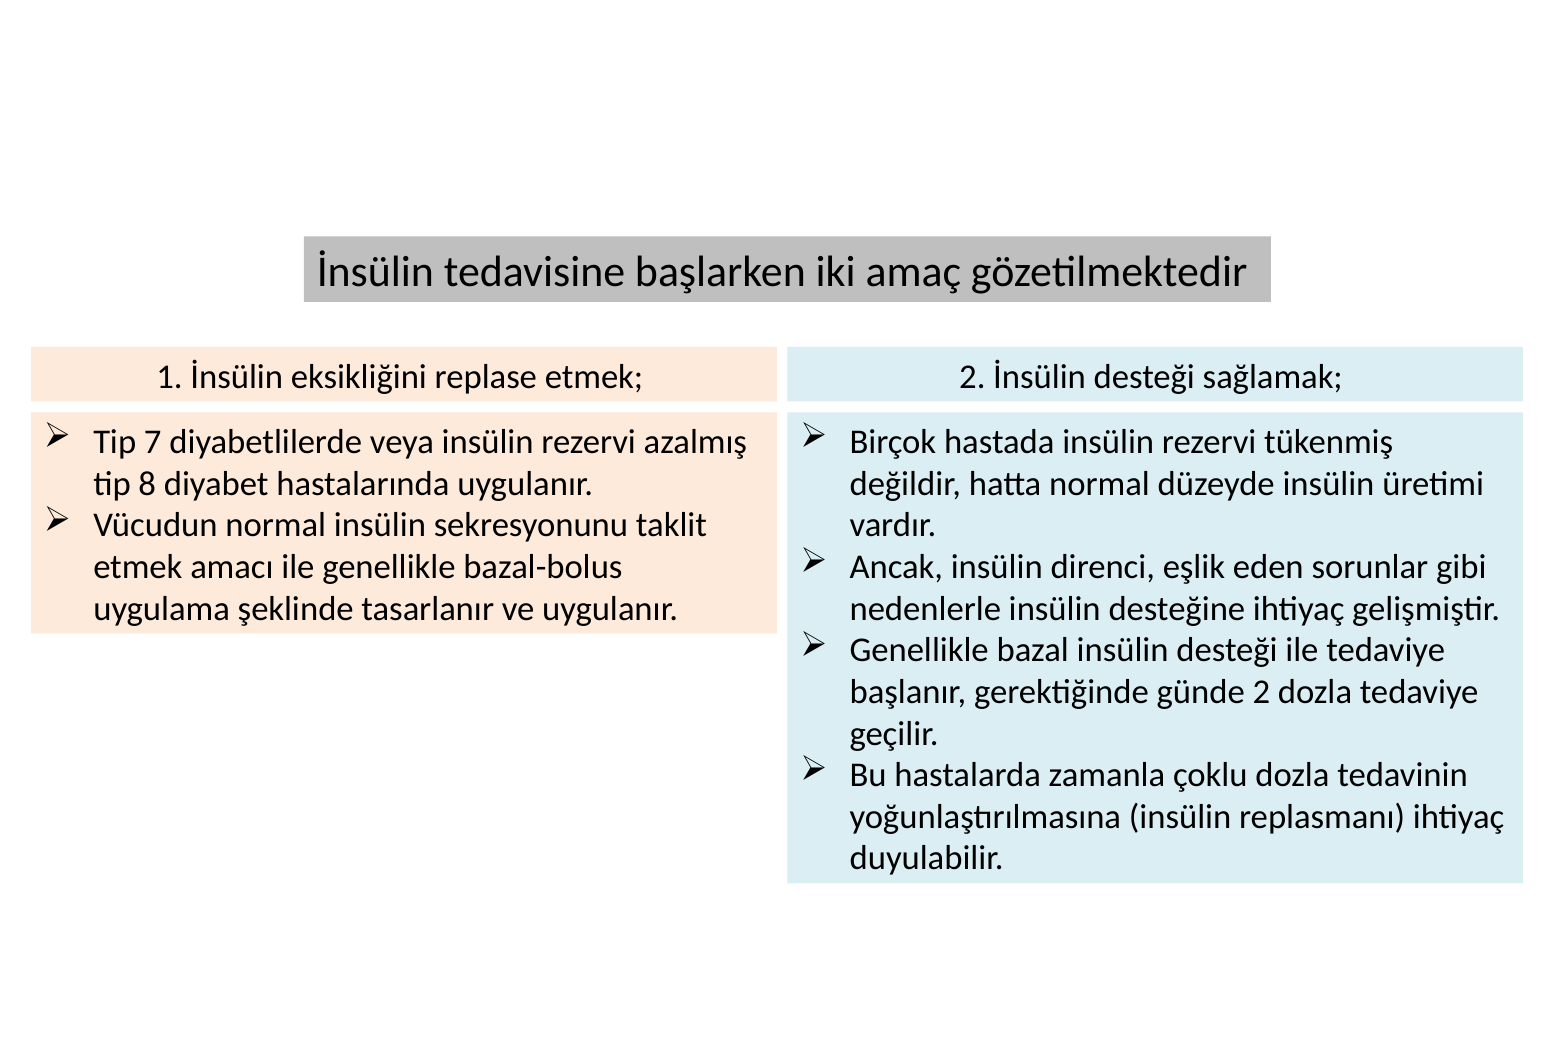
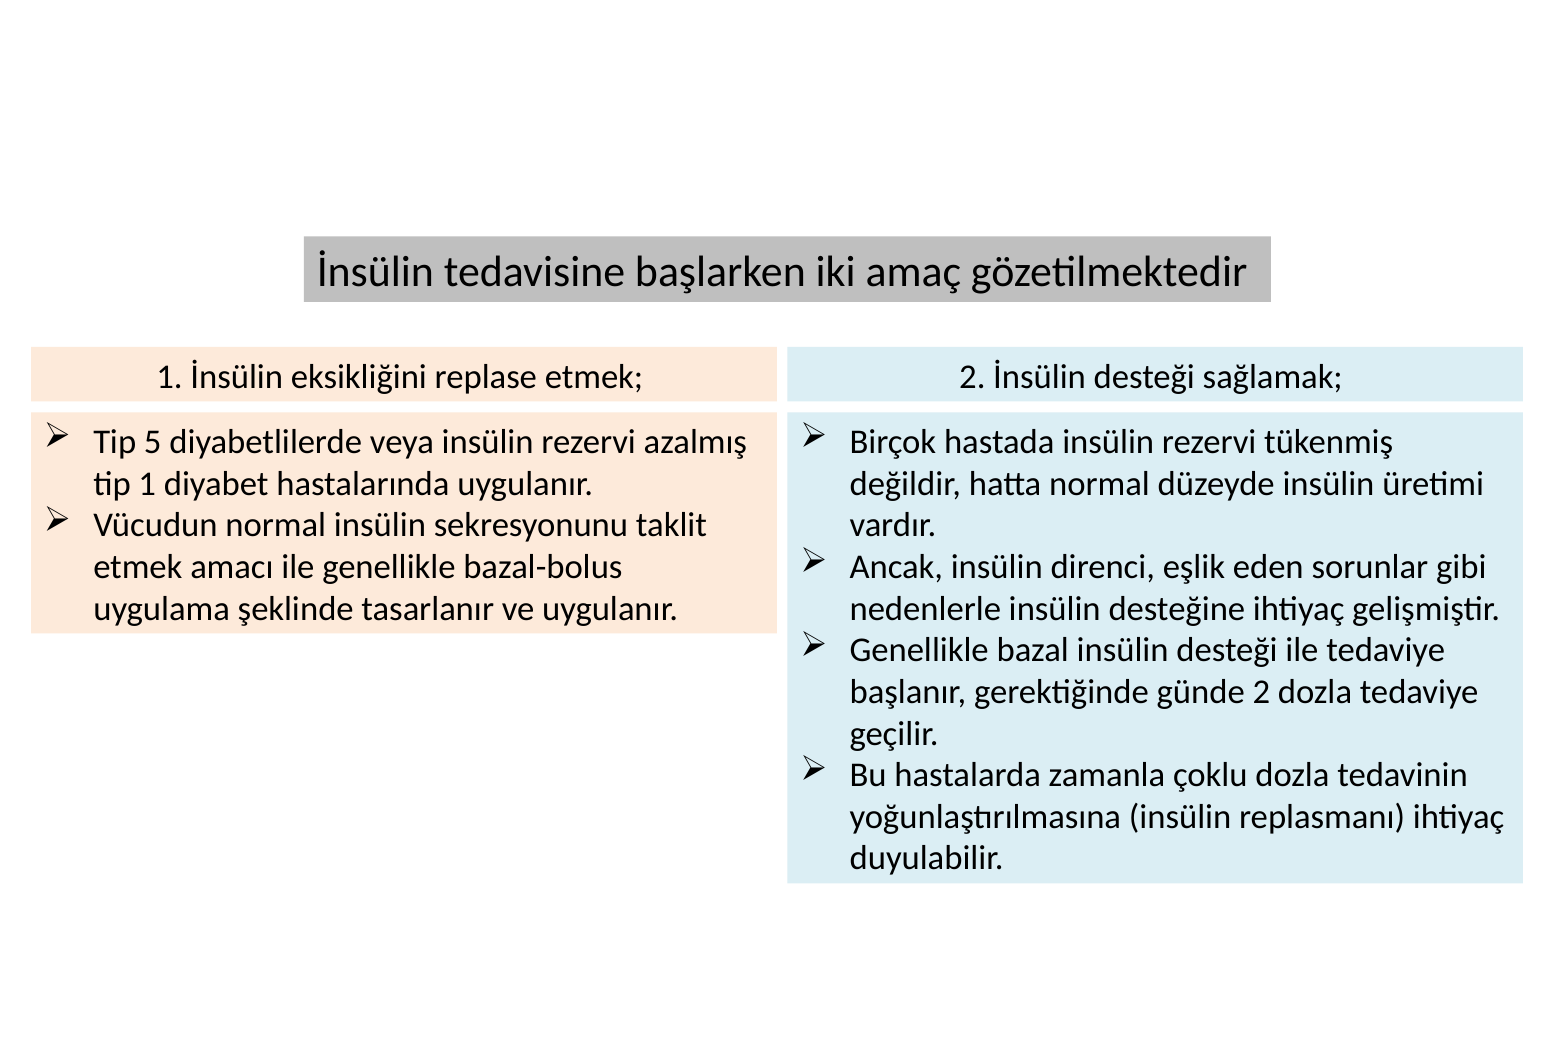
7: 7 -> 5
tip 8: 8 -> 1
